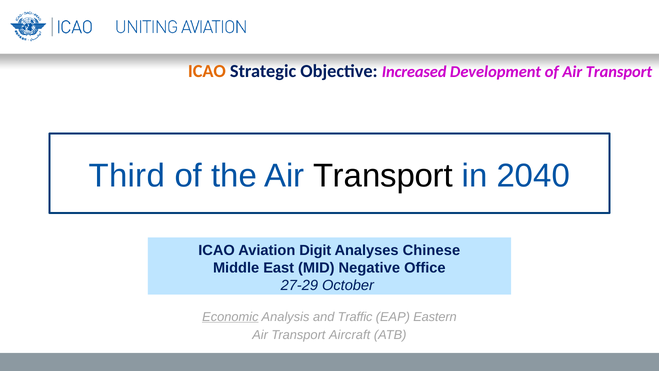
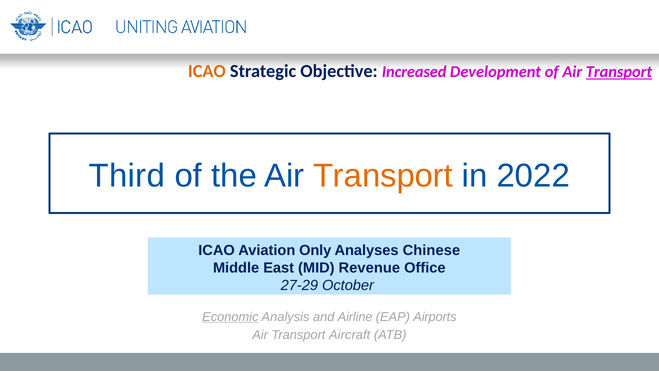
Transport at (619, 72) underline: none -> present
Transport at (383, 175) colour: black -> orange
2040: 2040 -> 2022
Digit: Digit -> Only
Negative: Negative -> Revenue
Traffic: Traffic -> Airline
Eastern: Eastern -> Airports
